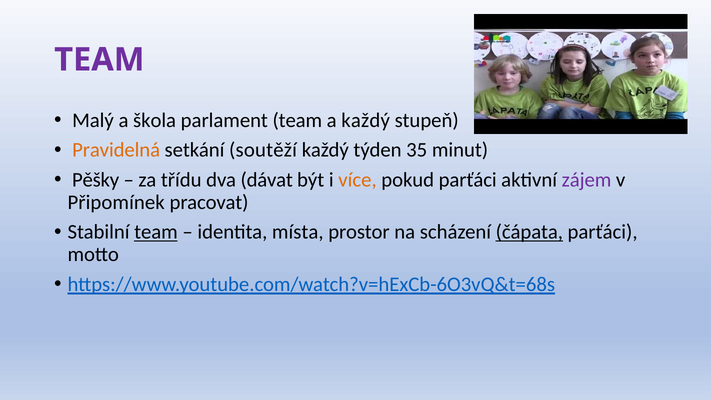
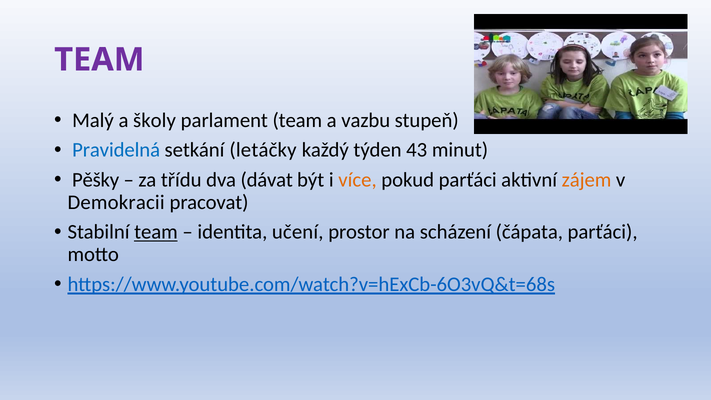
škola: škola -> školy
a každý: každý -> vazbu
Pravidelná colour: orange -> blue
soutěží: soutěží -> letáčky
35: 35 -> 43
zájem colour: purple -> orange
Připomínek: Připomínek -> Demokracii
místa: místa -> učení
čápata underline: present -> none
